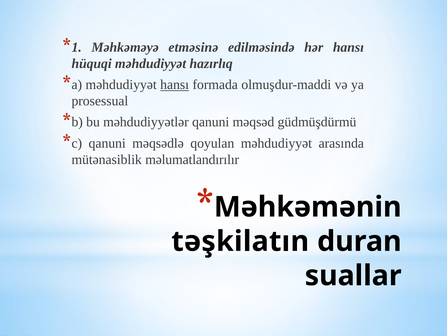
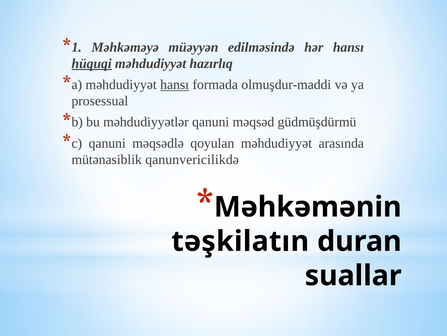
etməsinə: etməsinə -> müəyyən
hüquqi underline: none -> present
məlumatlandırılır: məlumatlandırılır -> qanunvericilikdə
